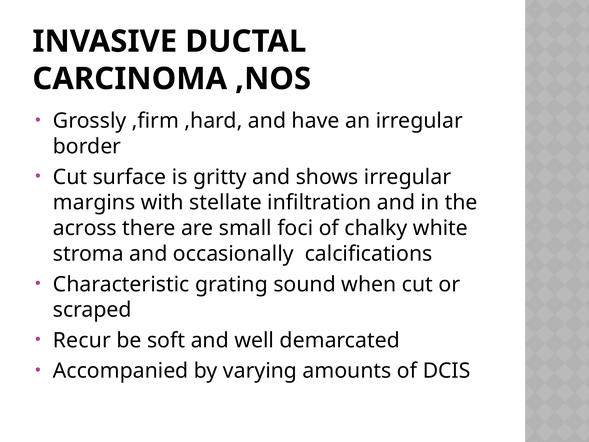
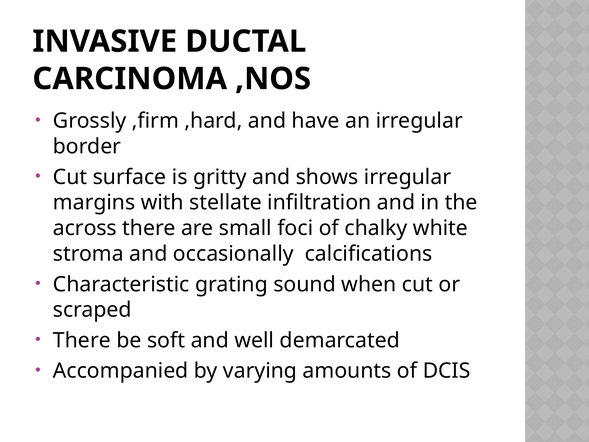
Recur at (82, 340): Recur -> There
